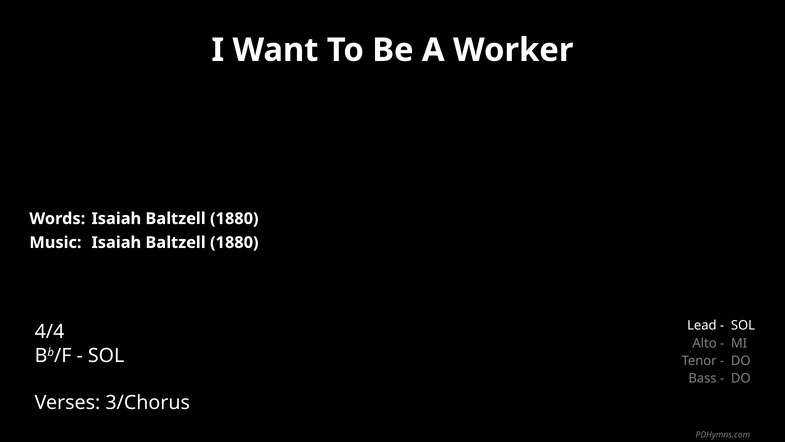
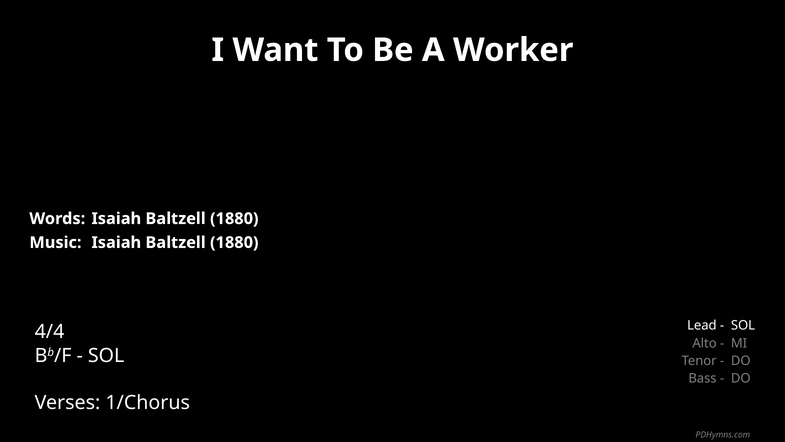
3/Chorus: 3/Chorus -> 1/Chorus
